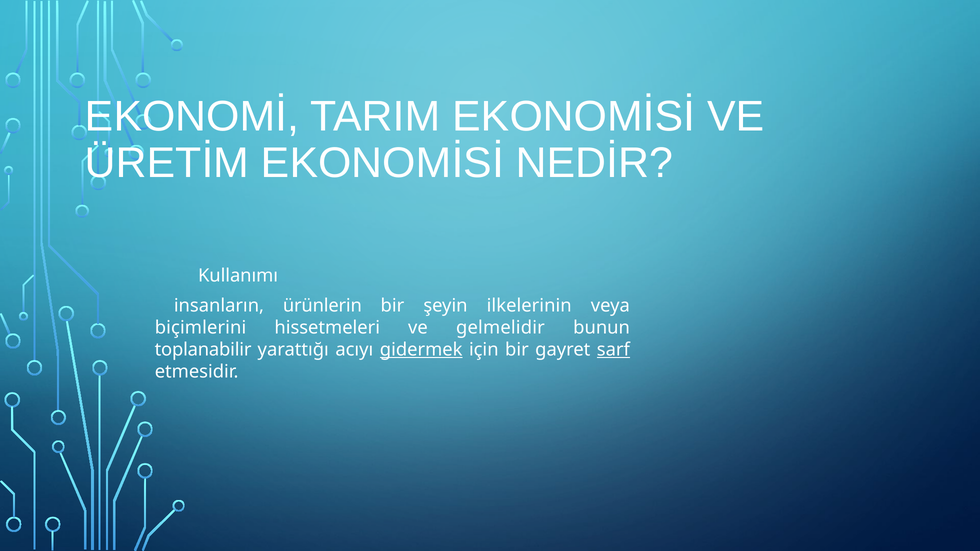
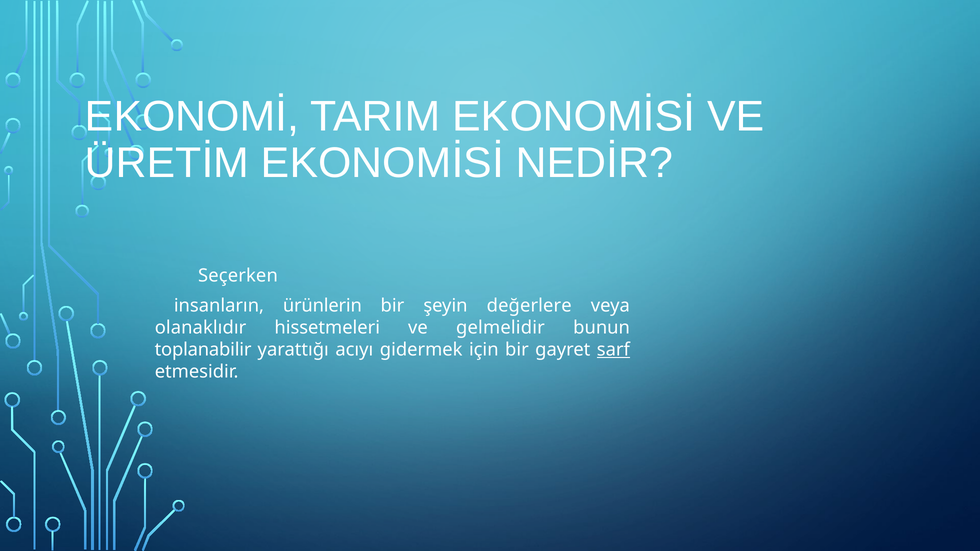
Kullanımı: Kullanımı -> Seçerken
ilkelerinin: ilkelerinin -> değerlere
biçimlerini: biçimlerini -> olanaklıdır
gidermek underline: present -> none
